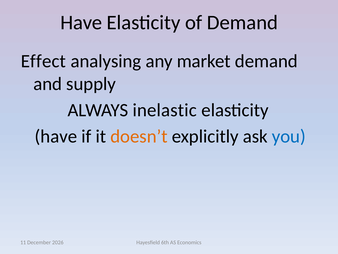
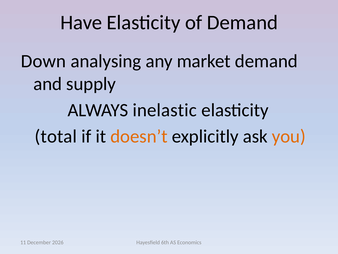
Effect: Effect -> Down
have at (56, 136): have -> total
you colour: blue -> orange
